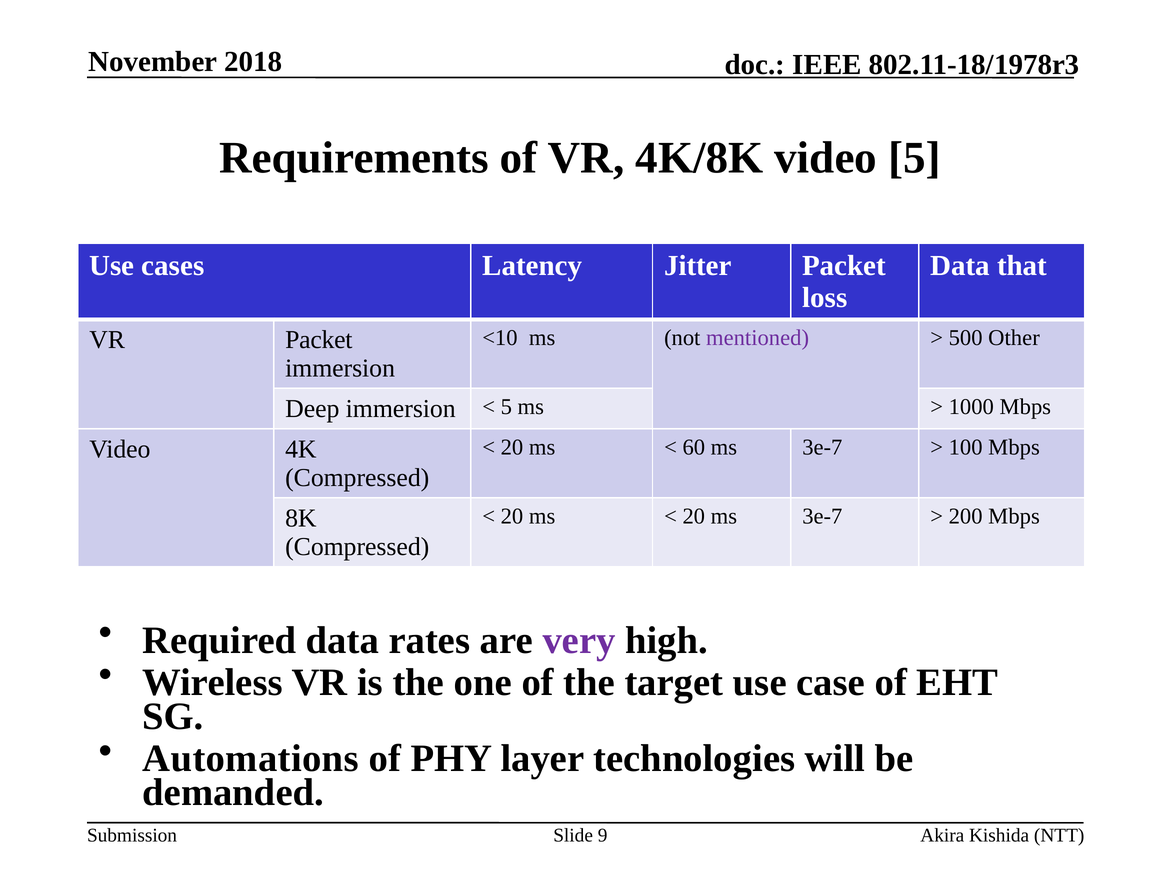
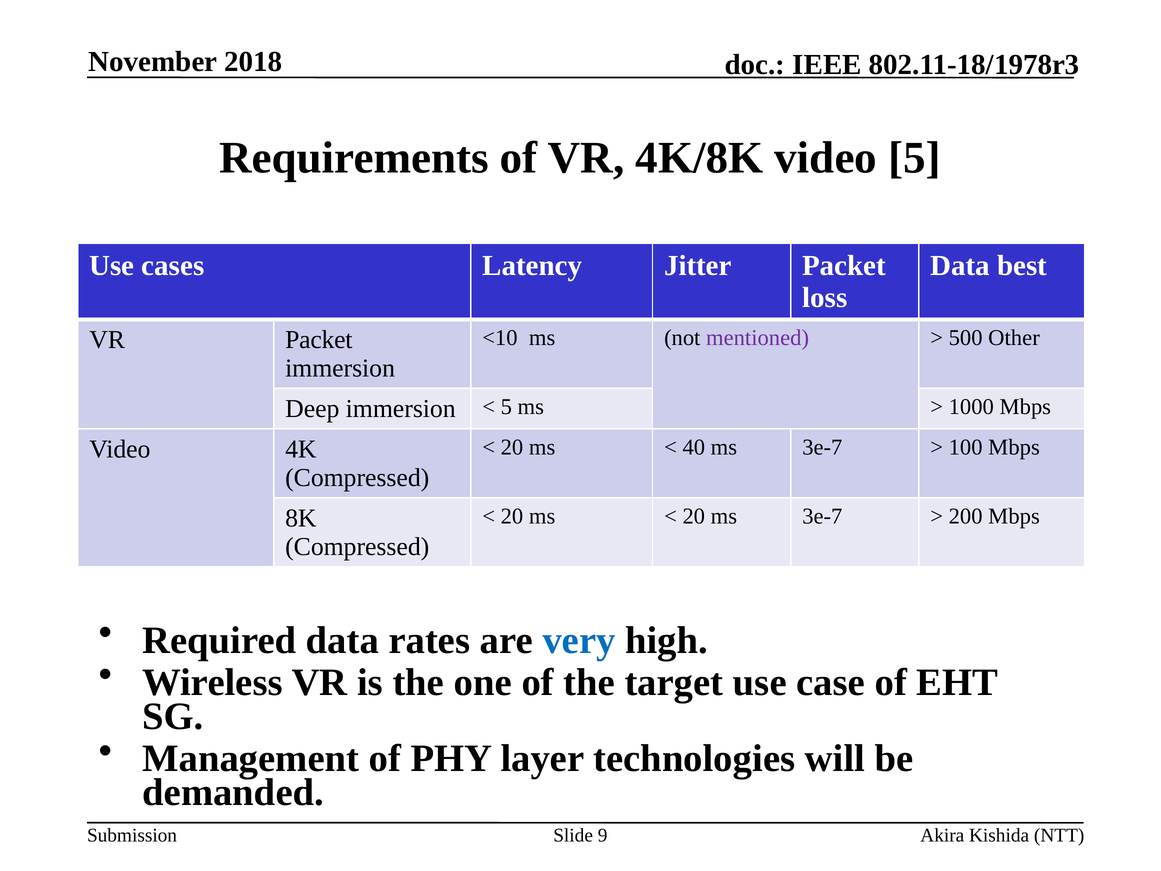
that: that -> best
60: 60 -> 40
very colour: purple -> blue
Automations: Automations -> Management
